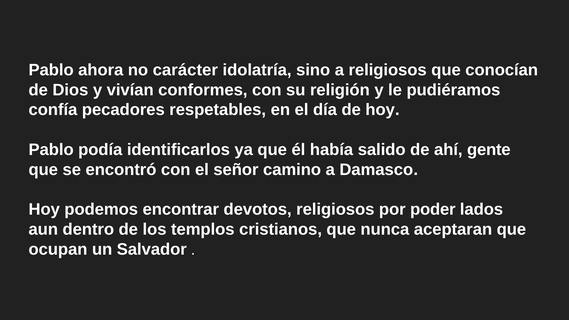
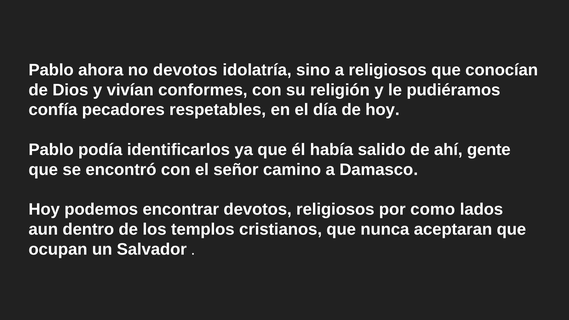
no carácter: carácter -> devotos
poder: poder -> como
